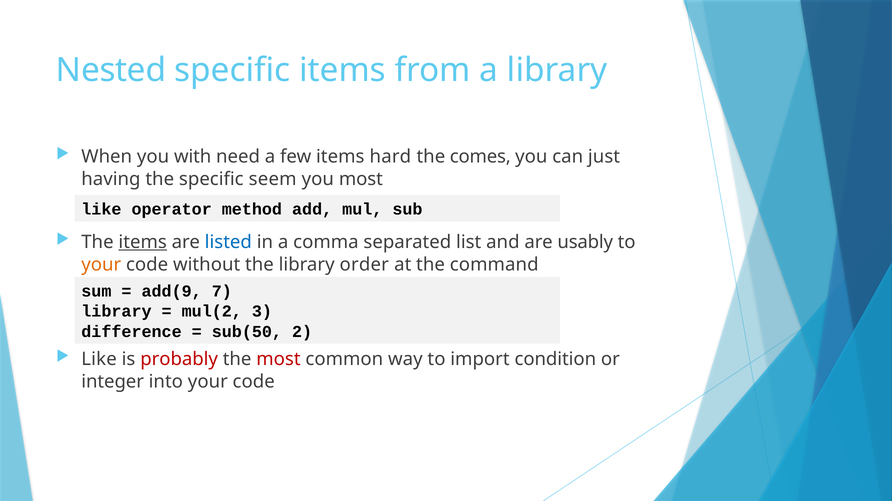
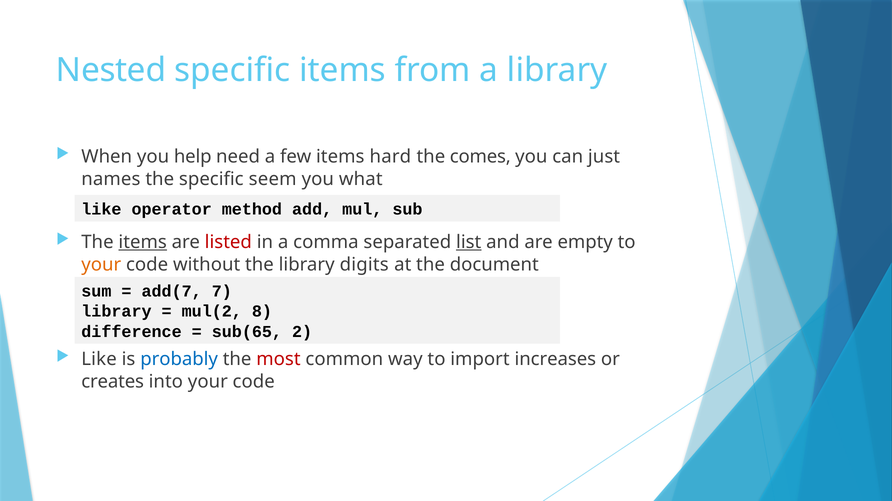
with: with -> help
having: having -> names
you most: most -> what
listed colour: blue -> red
list underline: none -> present
usably: usably -> empty
order: order -> digits
command: command -> document
add(9: add(9 -> add(7
3: 3 -> 8
sub(50: sub(50 -> sub(65
probably colour: red -> blue
condition: condition -> increases
integer: integer -> creates
